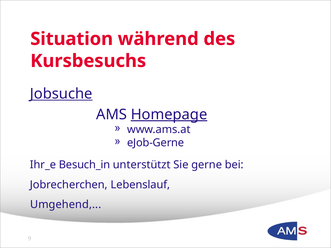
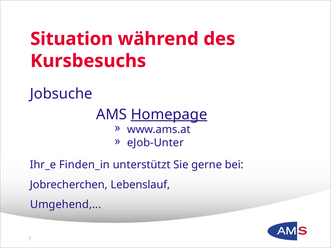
Jobsuche underline: present -> none
eJob-Gerne: eJob-Gerne -> eJob-Unter
Besuch_in: Besuch_in -> Finden_in
